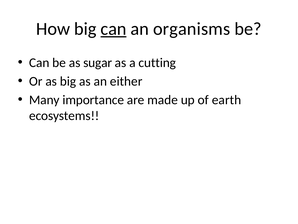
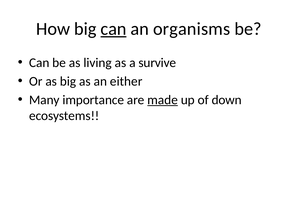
sugar: sugar -> living
cutting: cutting -> survive
made underline: none -> present
earth: earth -> down
